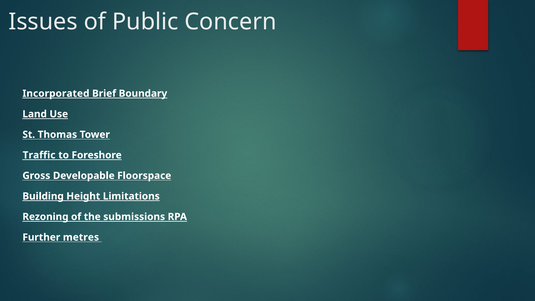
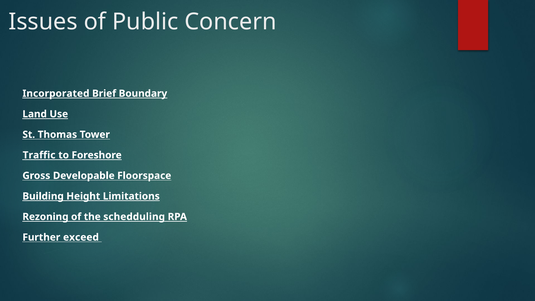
submissions: submissions -> schedduling
metres: metres -> exceed
